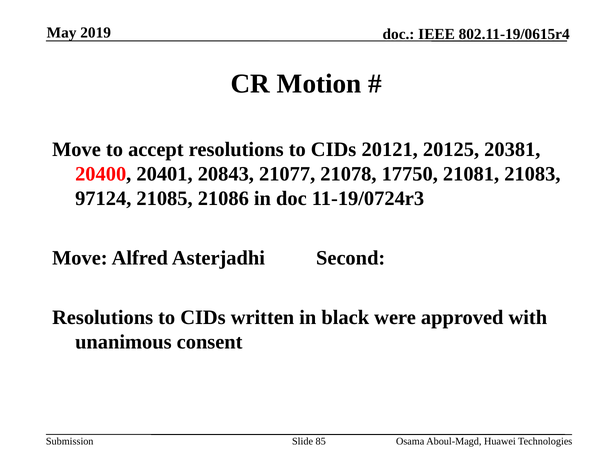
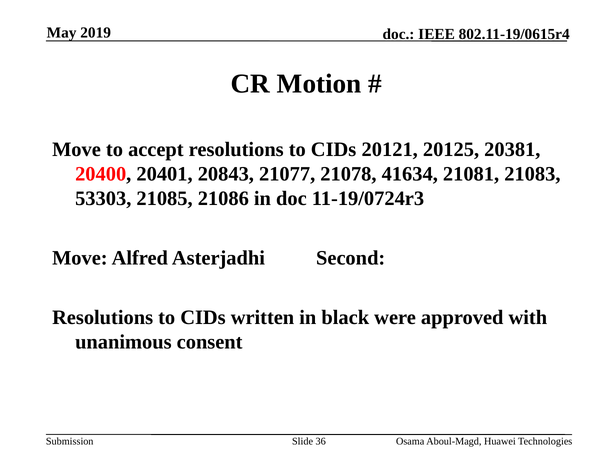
17750: 17750 -> 41634
97124: 97124 -> 53303
85: 85 -> 36
